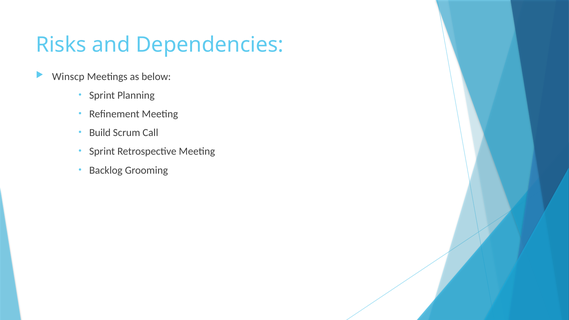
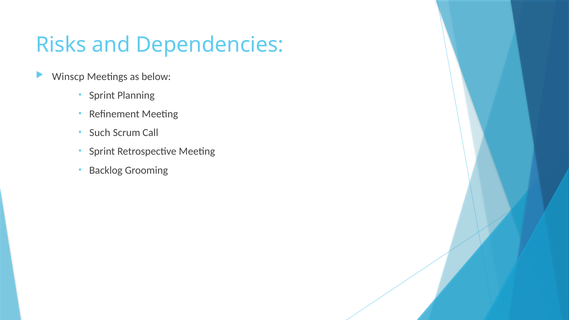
Build: Build -> Such
